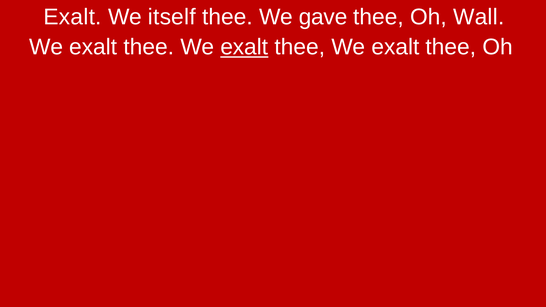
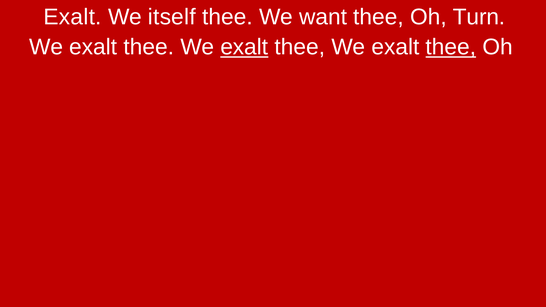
gave: gave -> want
Wall: Wall -> Turn
thee at (451, 47) underline: none -> present
